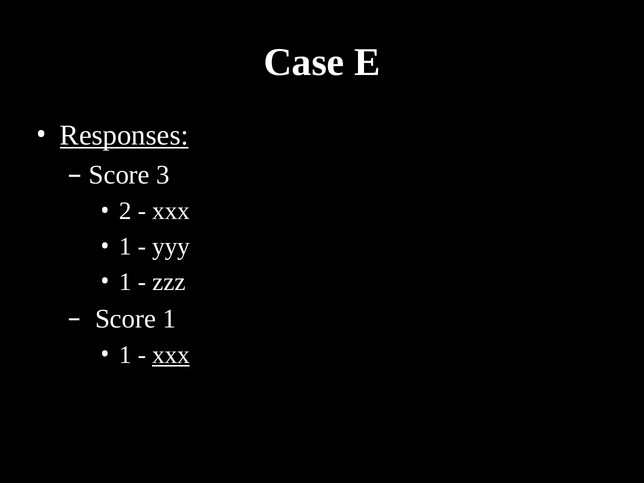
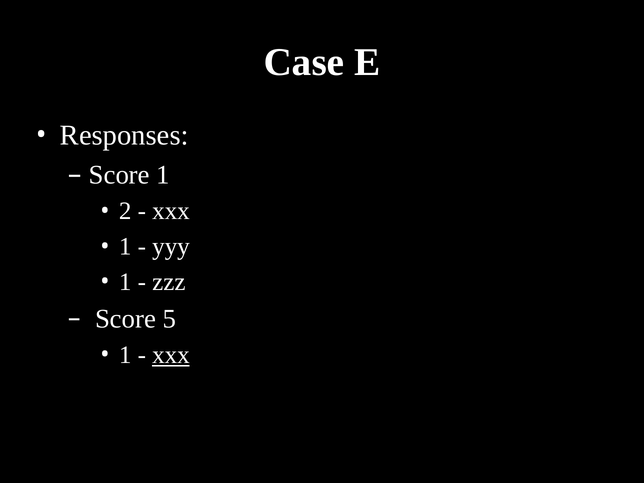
Responses underline: present -> none
Score 3: 3 -> 1
Score 1: 1 -> 5
